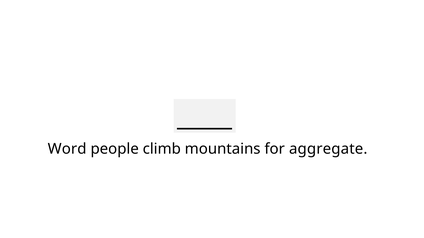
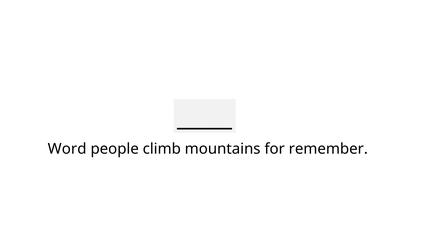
aggregate: aggregate -> remember
